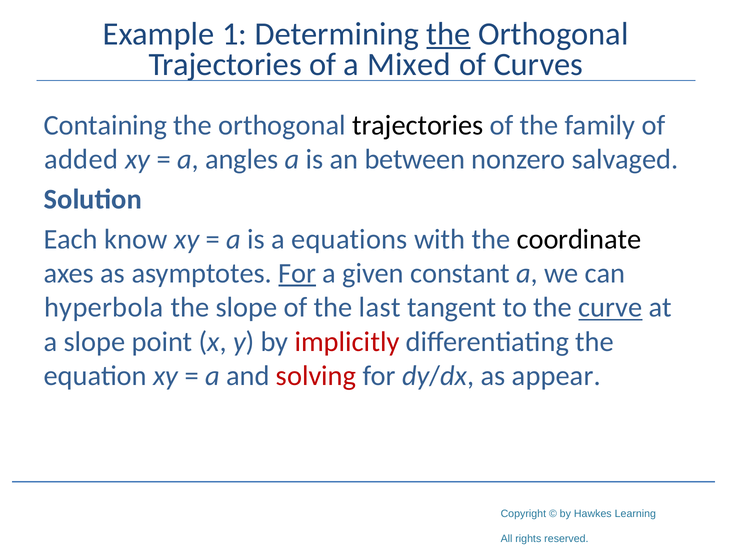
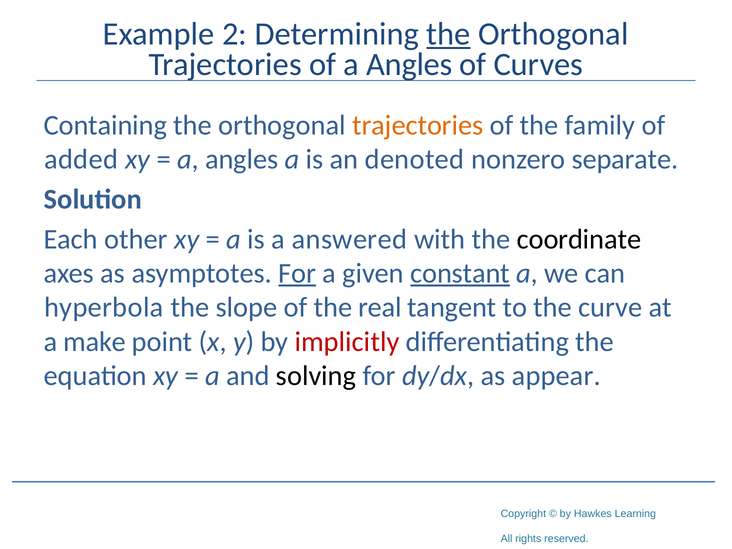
1: 1 -> 2
of a Mixed: Mixed -> Angles
trajectories at (418, 125) colour: black -> orange
between: between -> denoted
salvaged: salvaged -> separate
know: know -> other
equations: equations -> answered
constant underline: none -> present
last: last -> real
curve underline: present -> none
a slope: slope -> make
solving colour: red -> black
